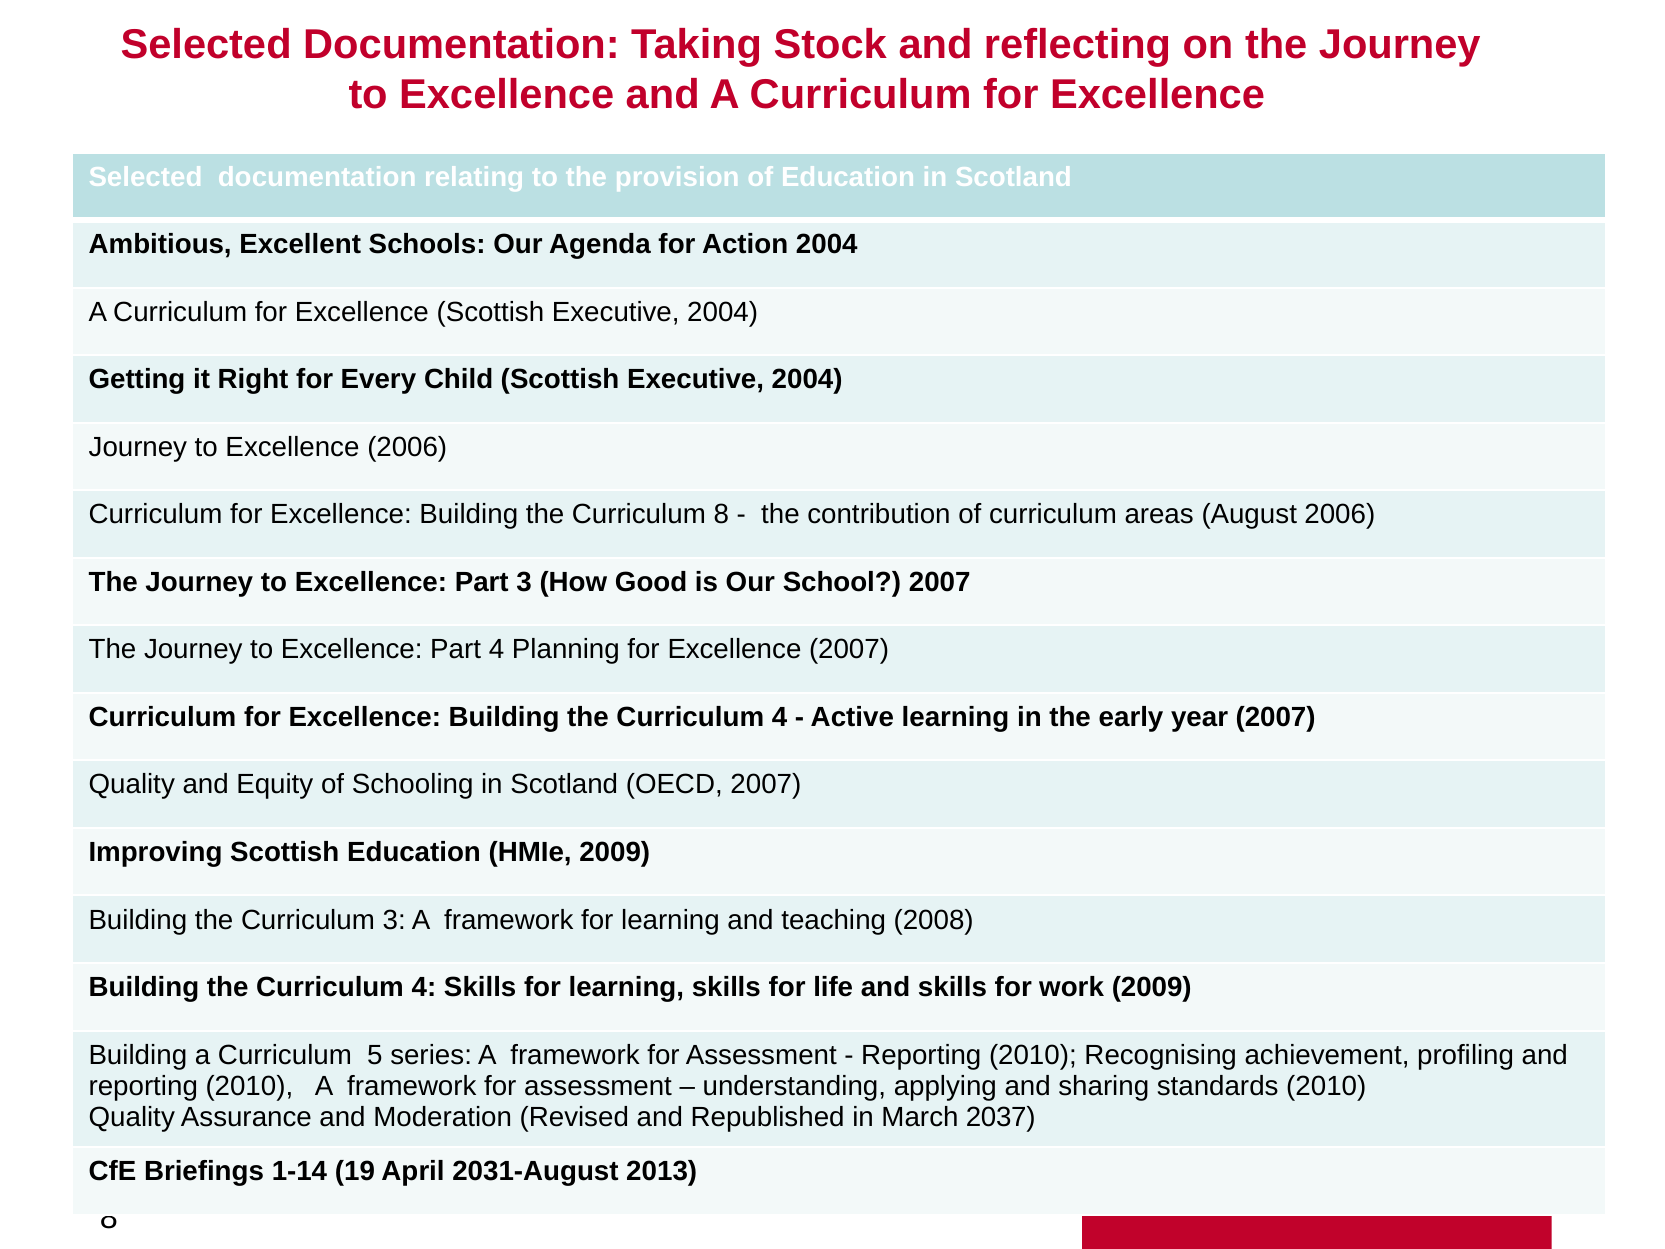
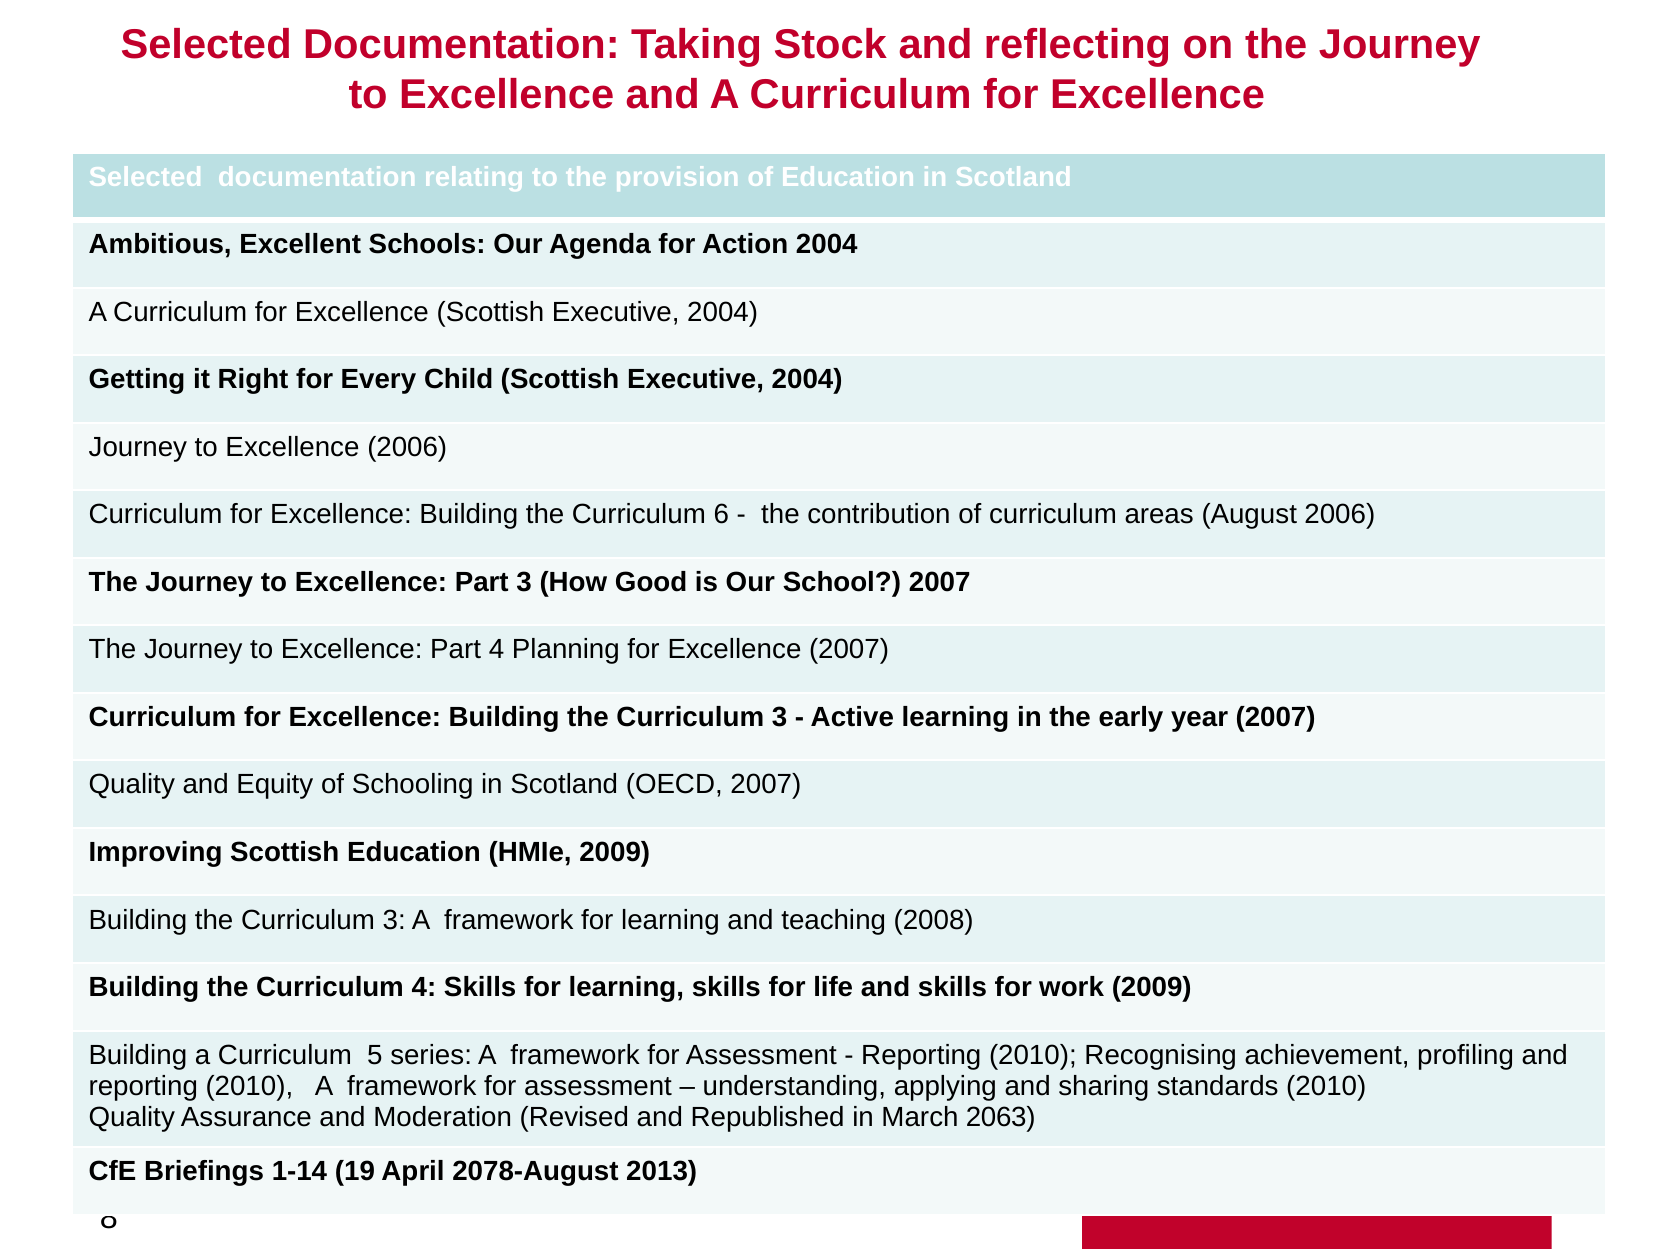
Curriculum 8: 8 -> 6
4 at (780, 717): 4 -> 3
2037: 2037 -> 2063
2031-August: 2031-August -> 2078-August
